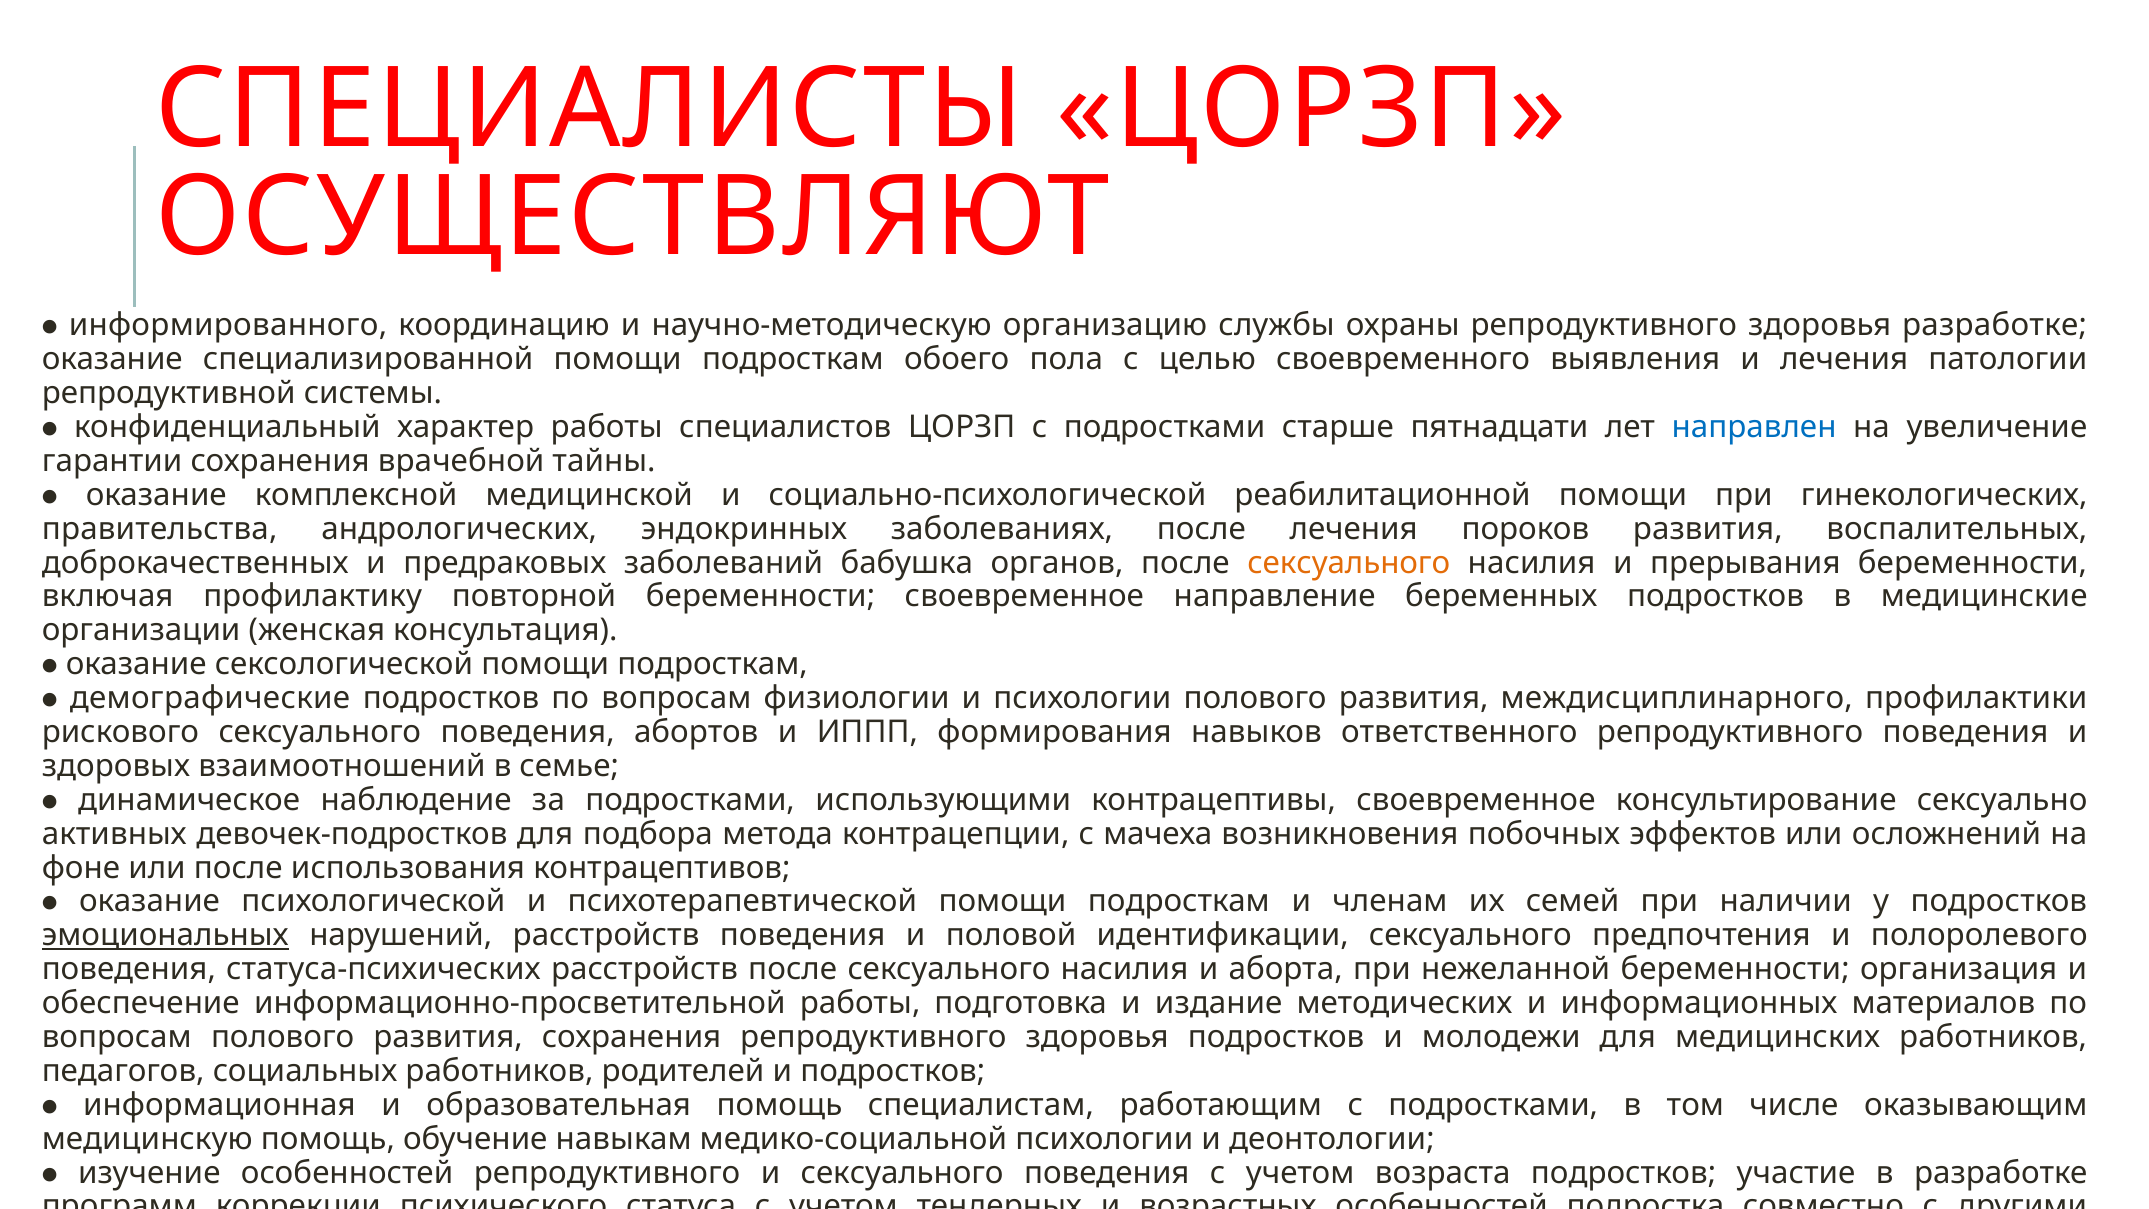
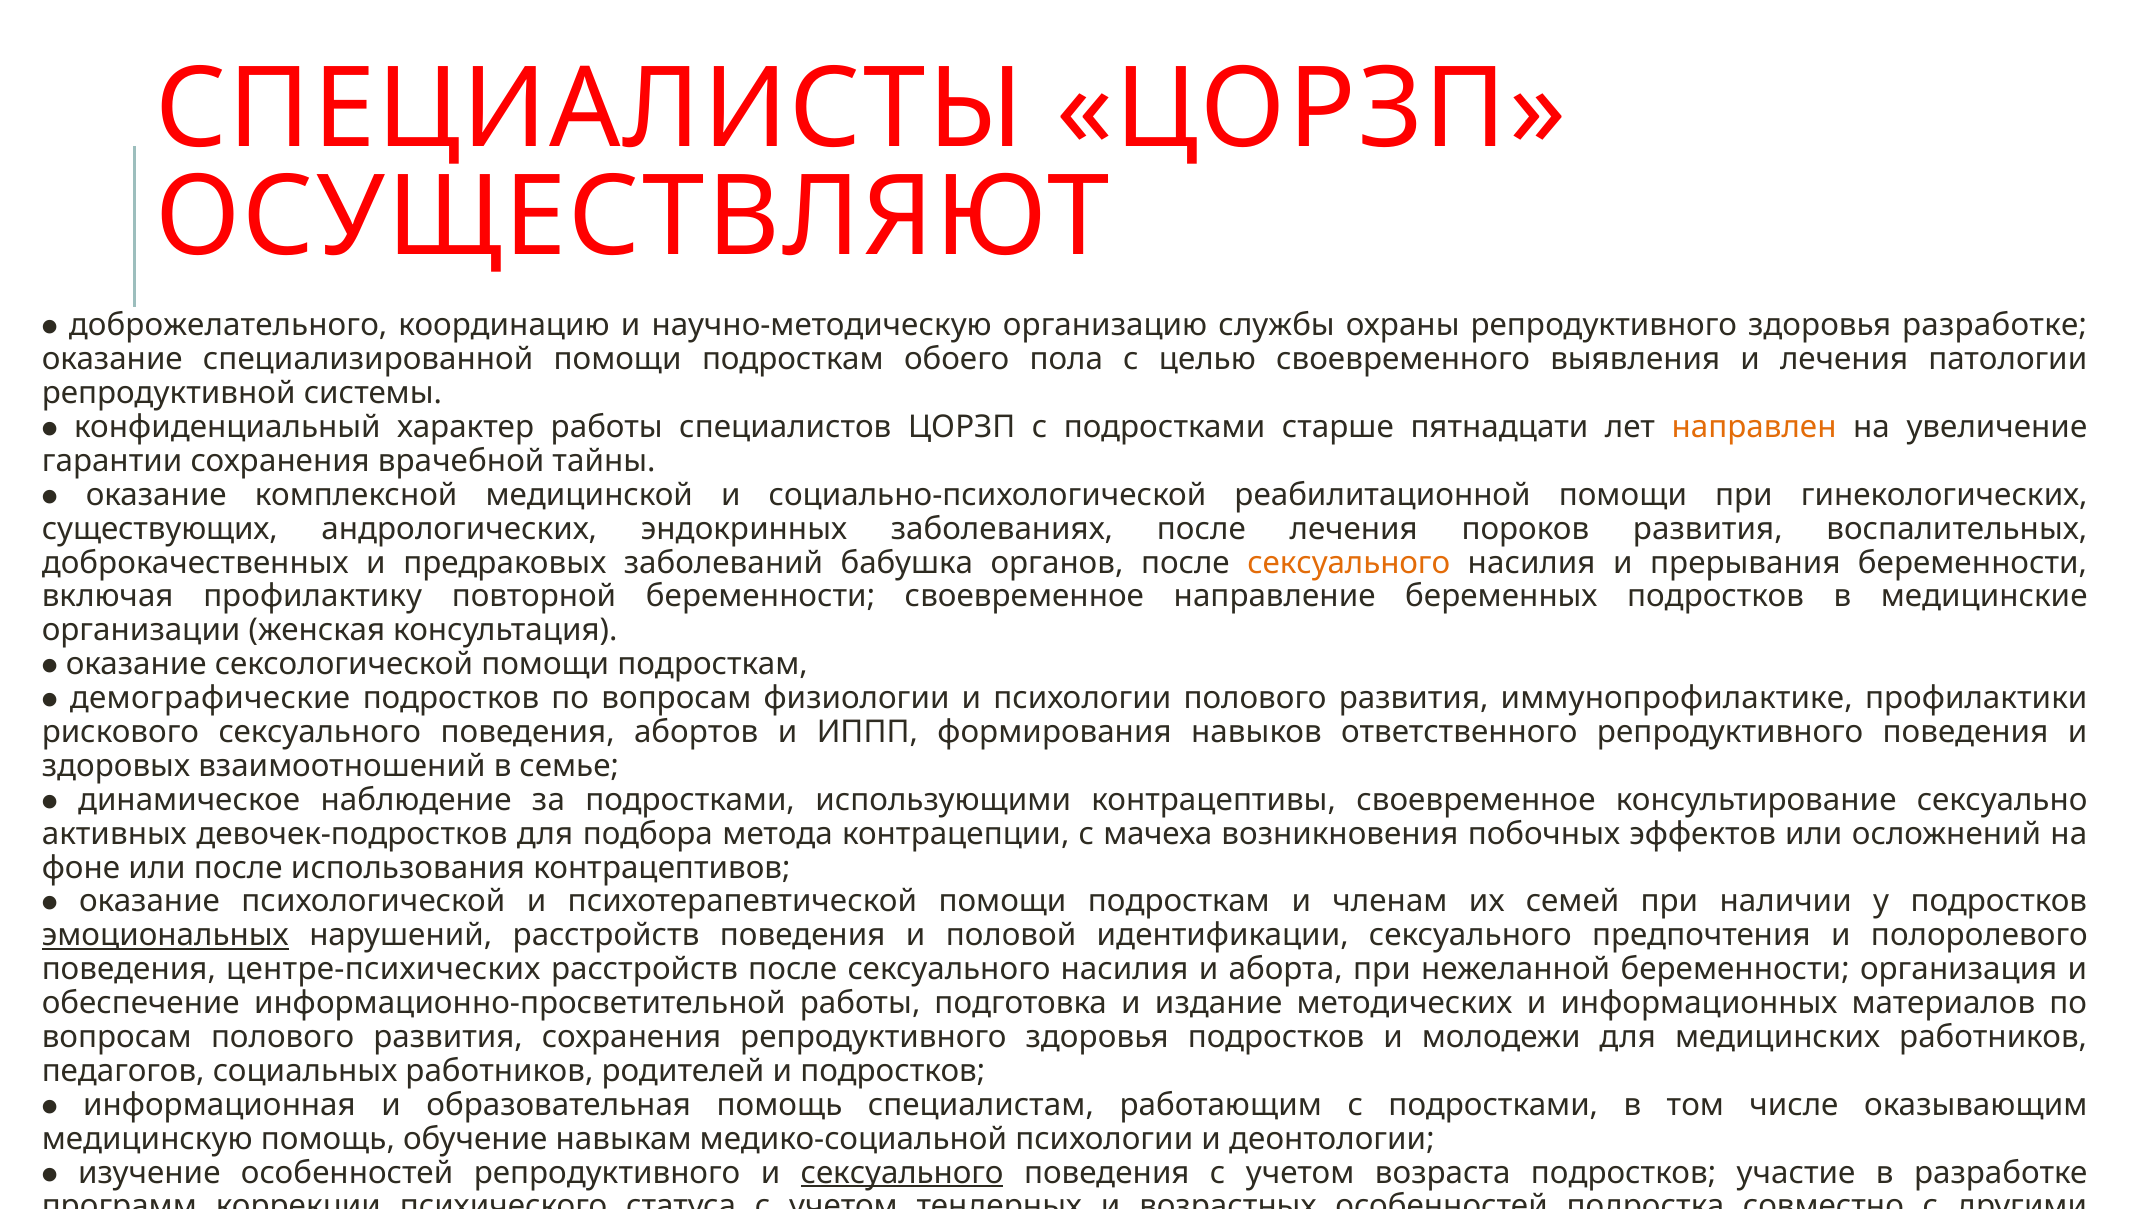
информированного: информированного -> доброжелательного
направлен colour: blue -> orange
правительства: правительства -> существующих
междисциплинарного: междисциплинарного -> иммунопрофилактике
статуса-психических: статуса-психических -> центре-психических
сексуального at (902, 1173) underline: none -> present
